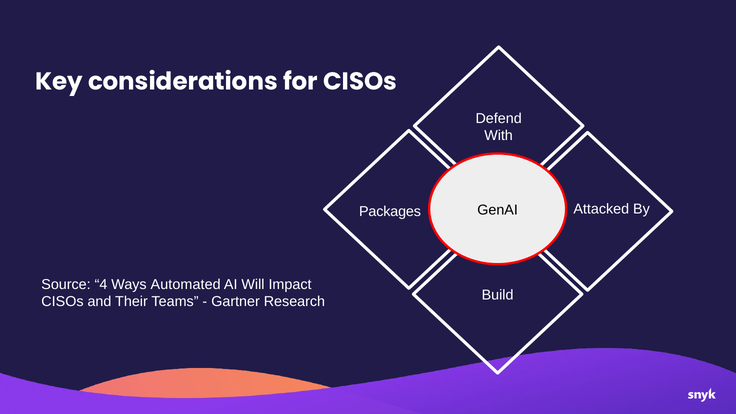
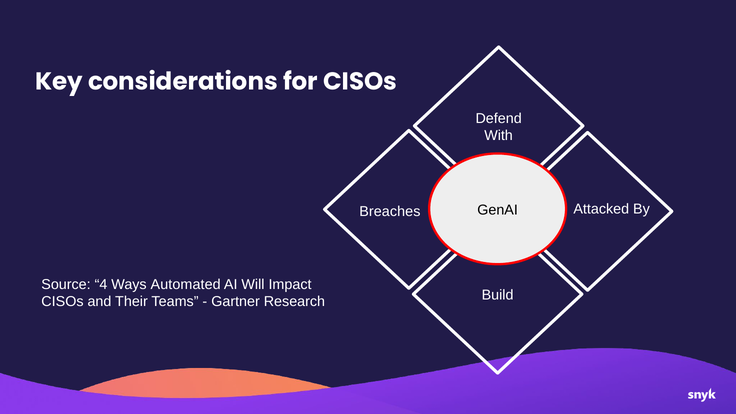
Packages: Packages -> Breaches
